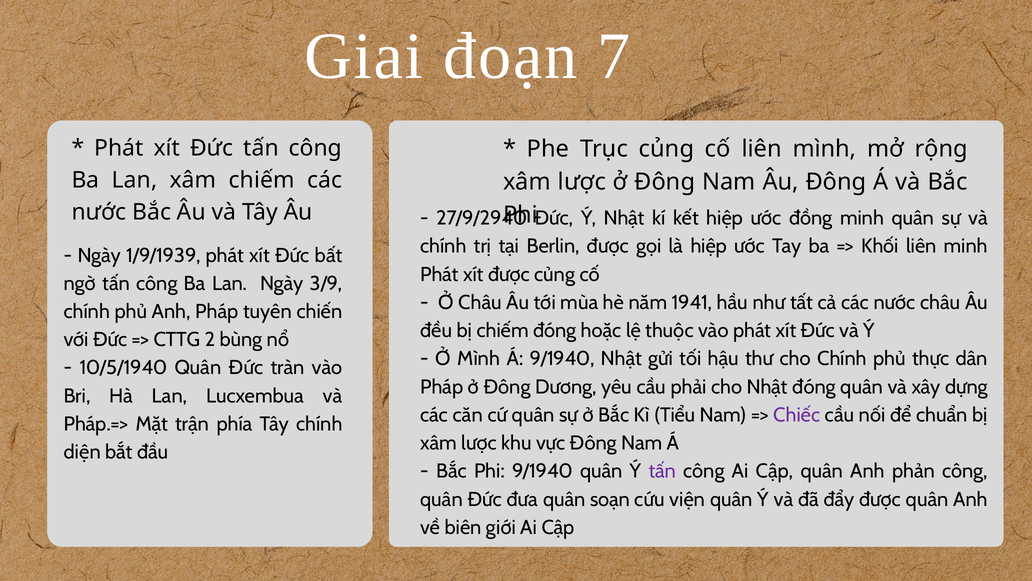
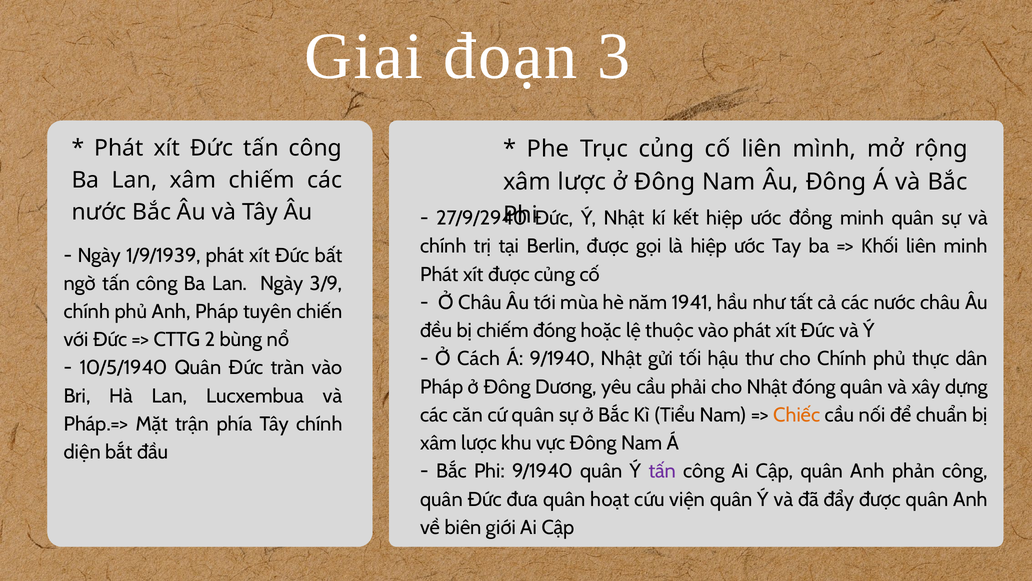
7: 7 -> 3
Ở Mình: Mình -> Cách
Chiếc colour: purple -> orange
soạn: soạn -> hoạt
